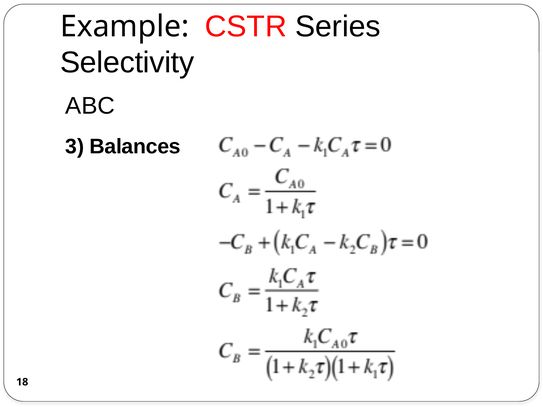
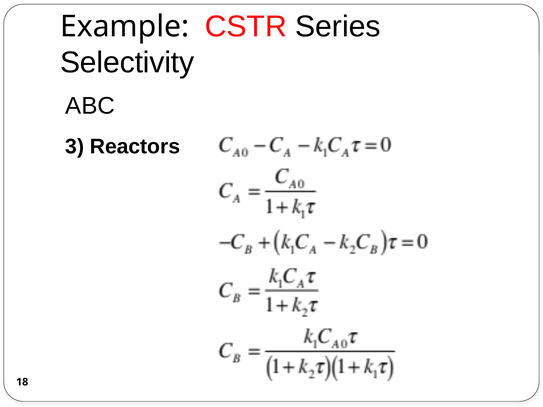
Balances: Balances -> Reactors
